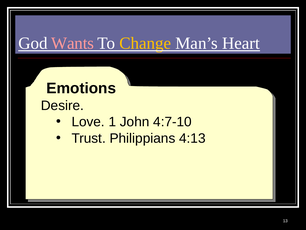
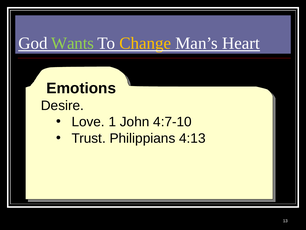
Wants colour: pink -> light green
